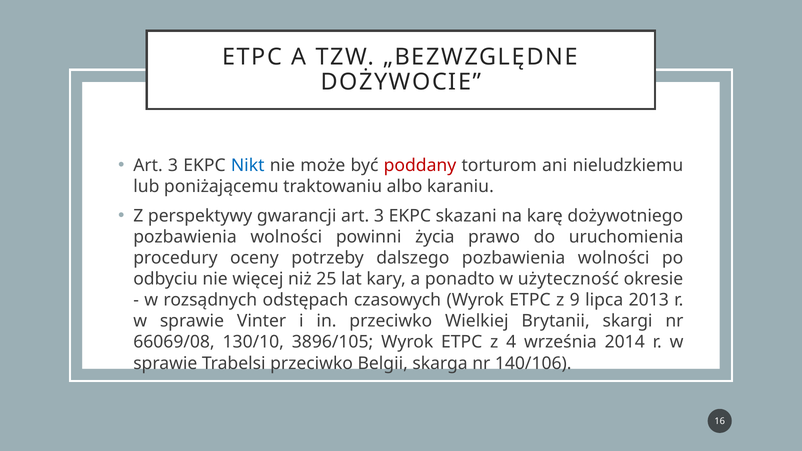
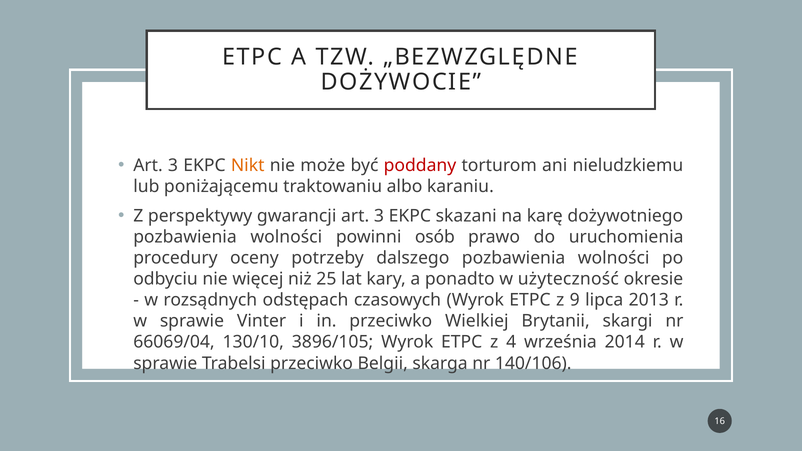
Nikt colour: blue -> orange
życia: życia -> osób
66069/08: 66069/08 -> 66069/04
